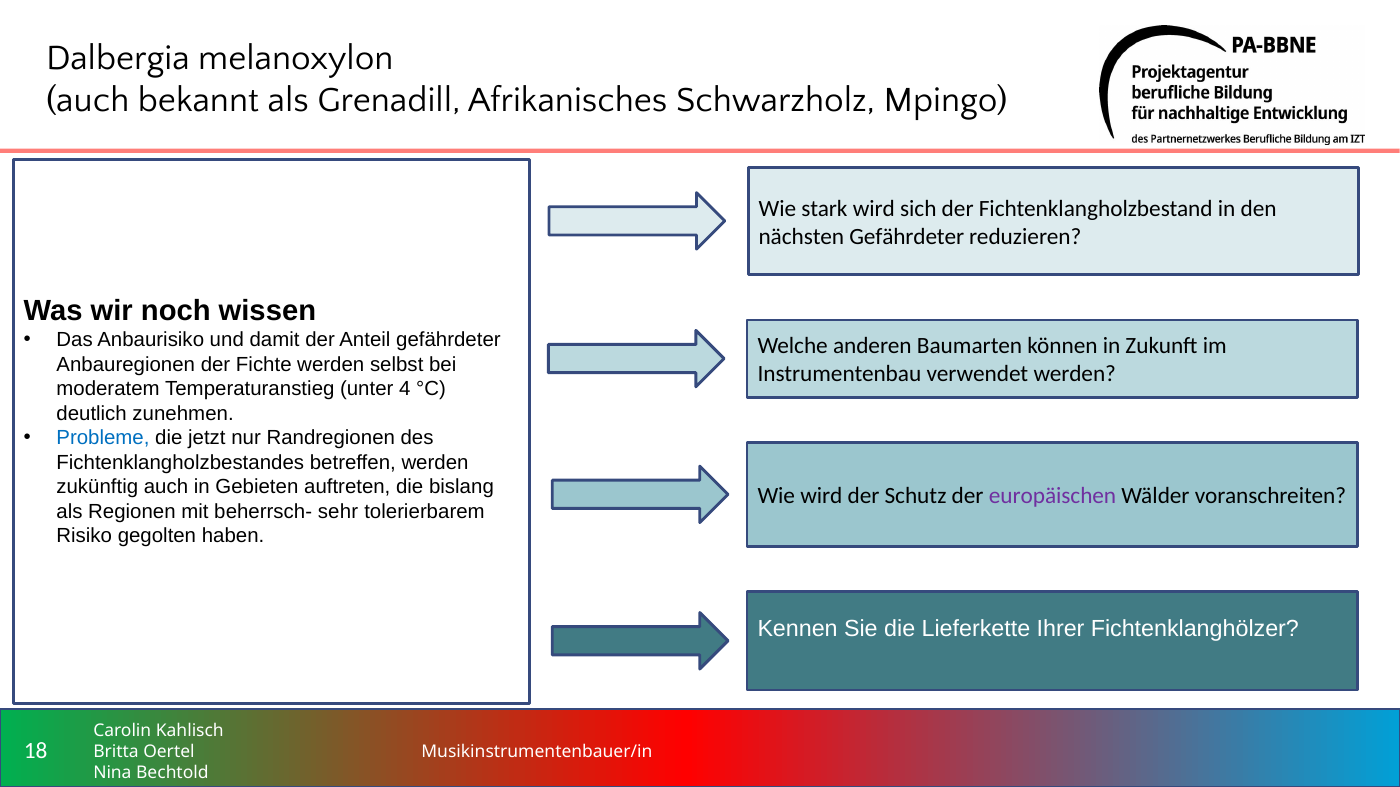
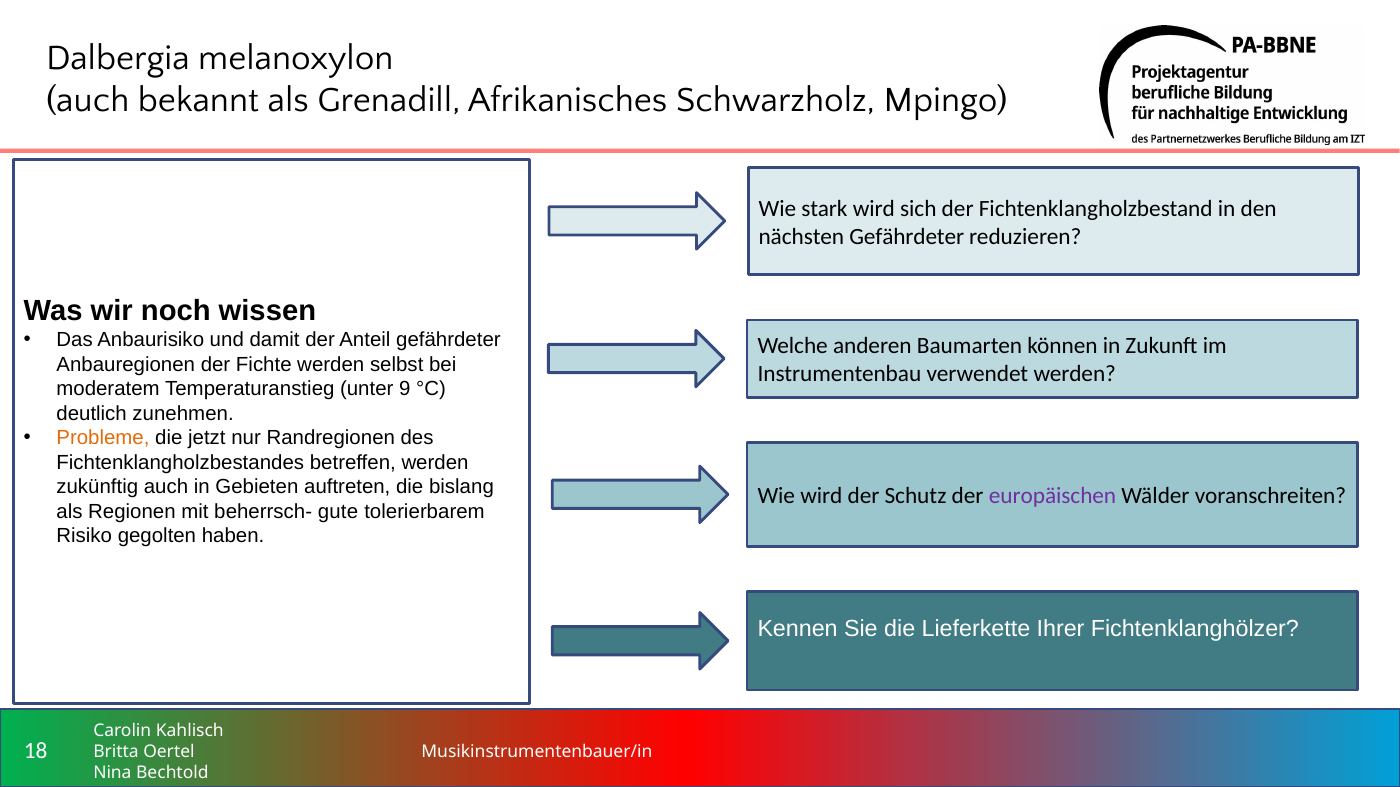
4: 4 -> 9
Probleme colour: blue -> orange
sehr: sehr -> gute
